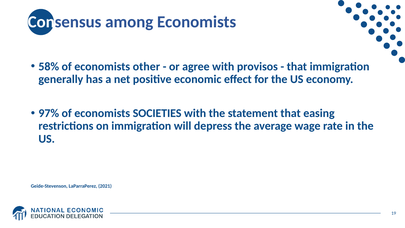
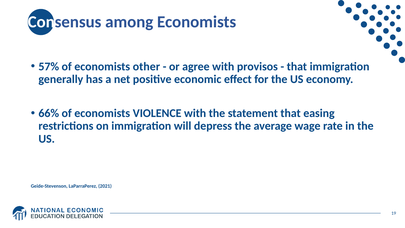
58%: 58% -> 57%
97%: 97% -> 66%
SOCIETIES: SOCIETIES -> VIOLENCE
